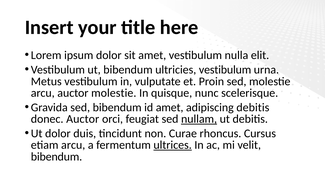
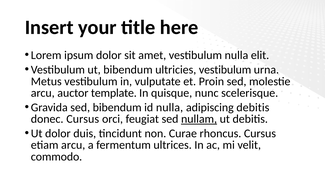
auctor molestie: molestie -> template
id amet: amet -> nulla
donec Auctor: Auctor -> Cursus
ultrices underline: present -> none
bibendum at (57, 156): bibendum -> commodo
